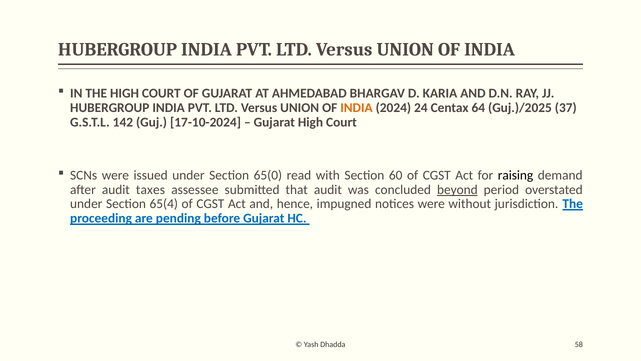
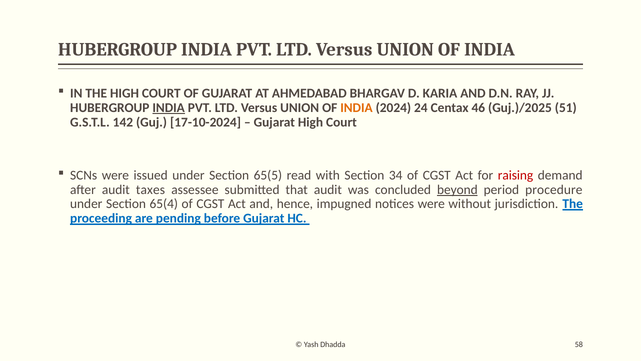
INDIA at (169, 108) underline: none -> present
64: 64 -> 46
37: 37 -> 51
65(0: 65(0 -> 65(5
60: 60 -> 34
raising colour: black -> red
overstated: overstated -> procedure
